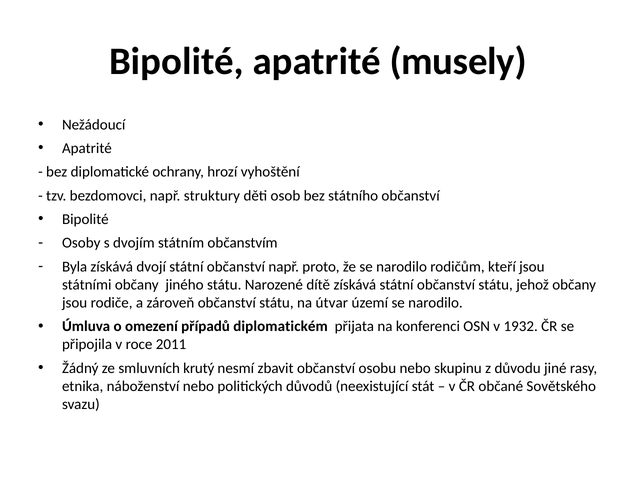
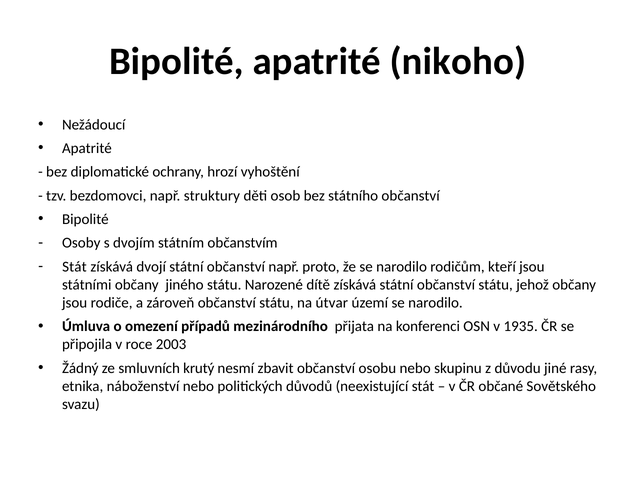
musely: musely -> nikoho
Byla at (75, 267): Byla -> Stát
diplomatickém: diplomatickém -> mezinárodního
1932: 1932 -> 1935
2011: 2011 -> 2003
